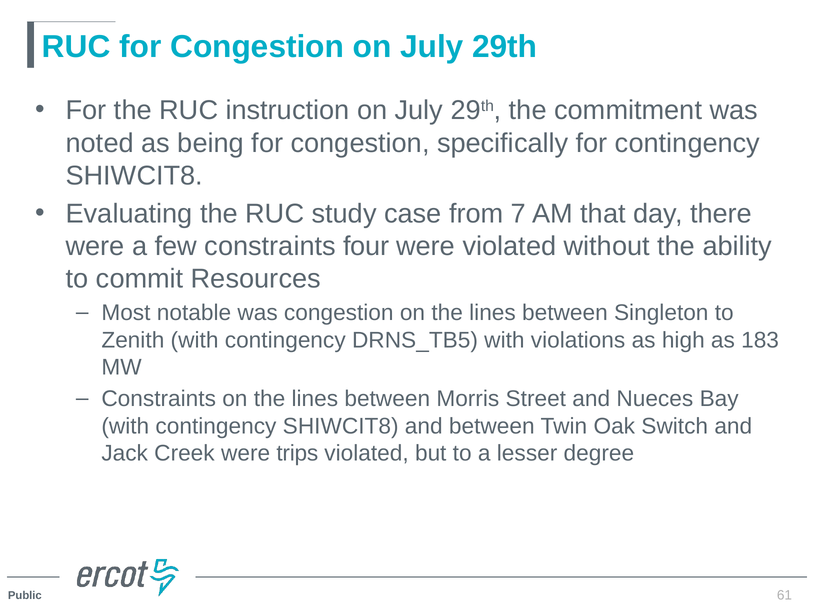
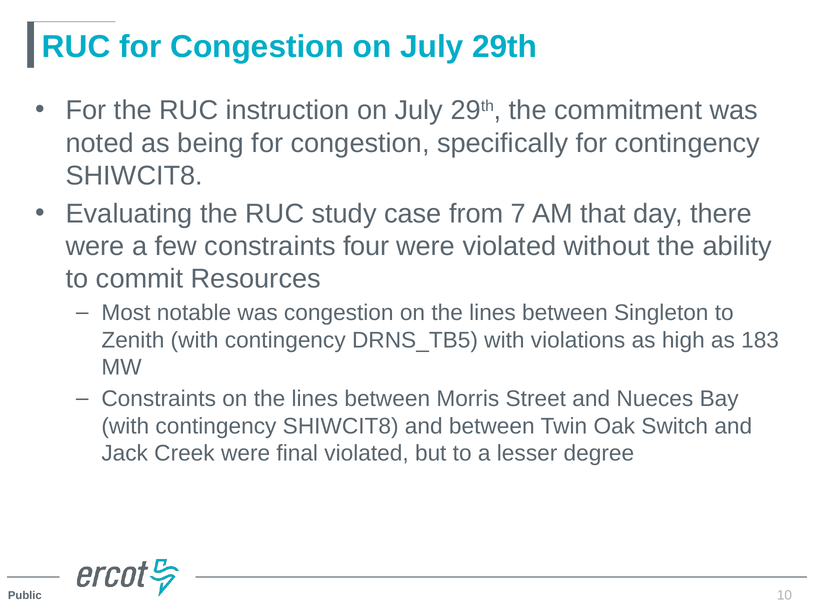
trips: trips -> final
61: 61 -> 10
